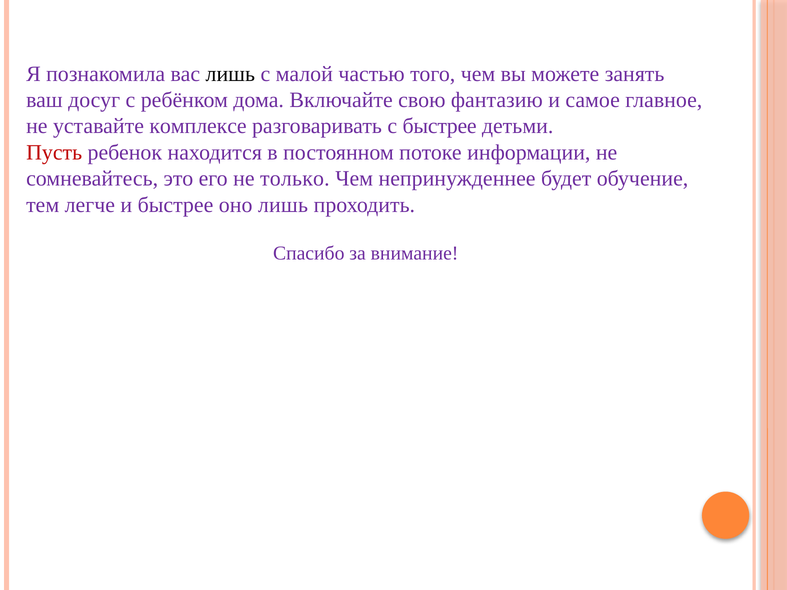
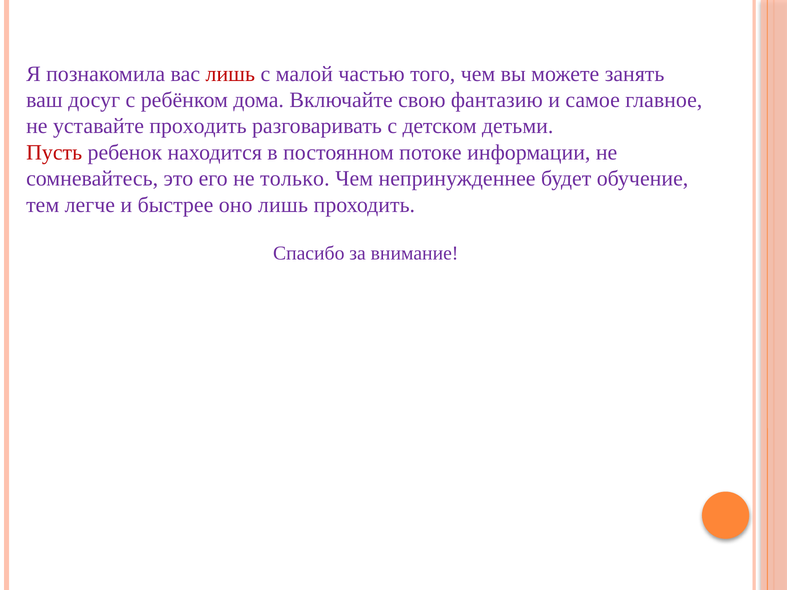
лишь at (230, 74) colour: black -> red
уставайте комплексе: комплексе -> проходить
с быстрее: быстрее -> детском
